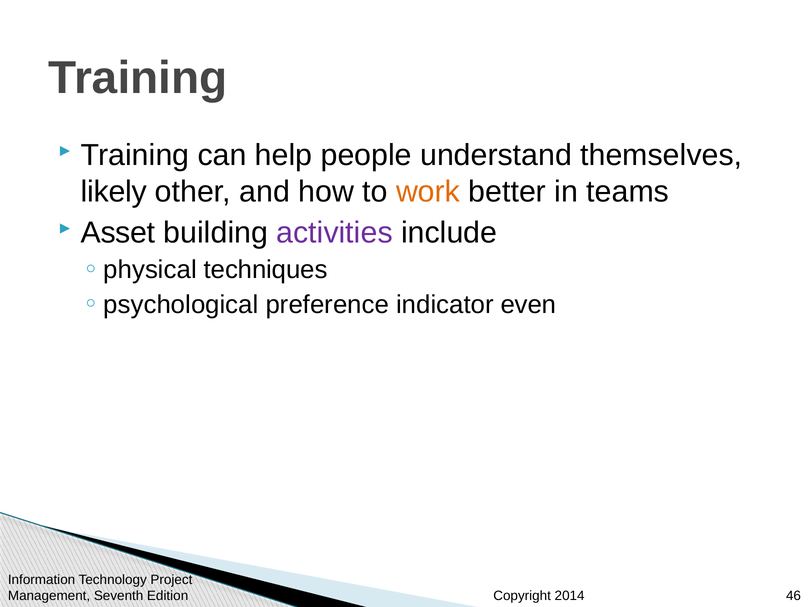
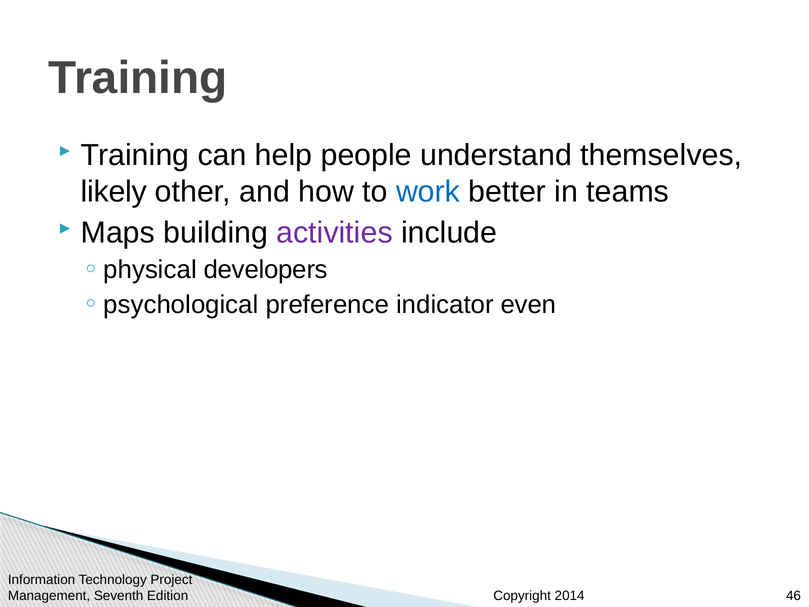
work colour: orange -> blue
Asset: Asset -> Maps
techniques: techniques -> developers
